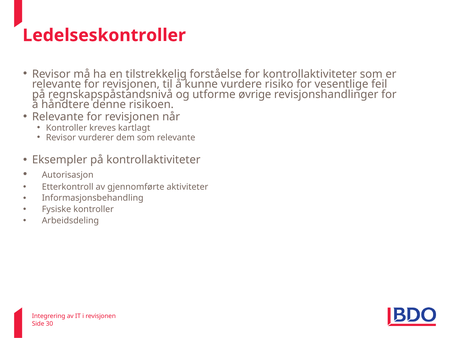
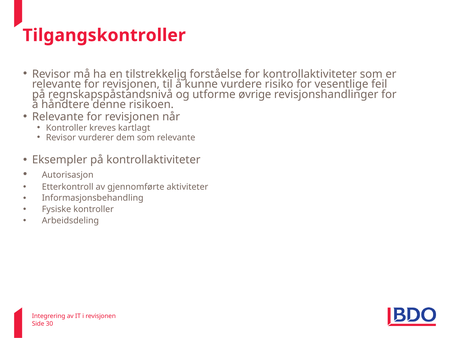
Ledelseskontroller: Ledelseskontroller -> Tilgangskontroller
